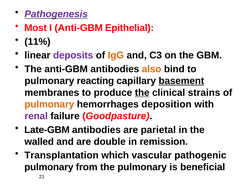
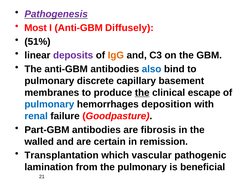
Epithelial: Epithelial -> Diffusely
11%: 11% -> 51%
also colour: orange -> blue
reacting: reacting -> discrete
basement underline: present -> none
strains: strains -> escape
pulmonary at (49, 104) colour: orange -> blue
renal colour: purple -> blue
Late-GBM: Late-GBM -> Part-GBM
parietal: parietal -> fibrosis
double: double -> certain
pulmonary at (49, 166): pulmonary -> lamination
